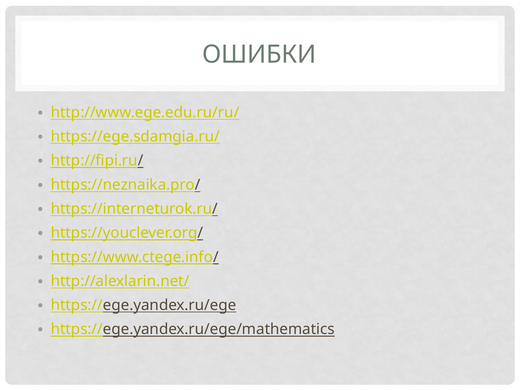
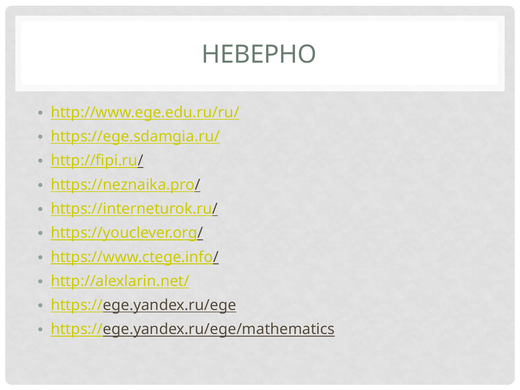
ОШИБКИ: ОШИБКИ -> НЕВЕРНО
